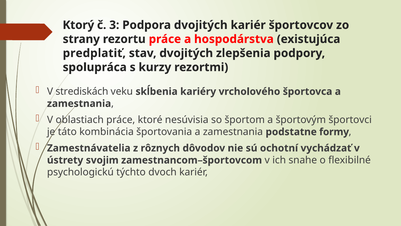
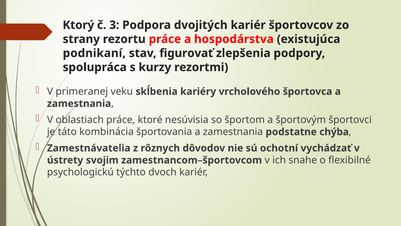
predplatiť: predplatiť -> podnikaní
stav dvojitých: dvojitých -> figurovať
strediskách: strediskách -> primeranej
formy: formy -> chýba
